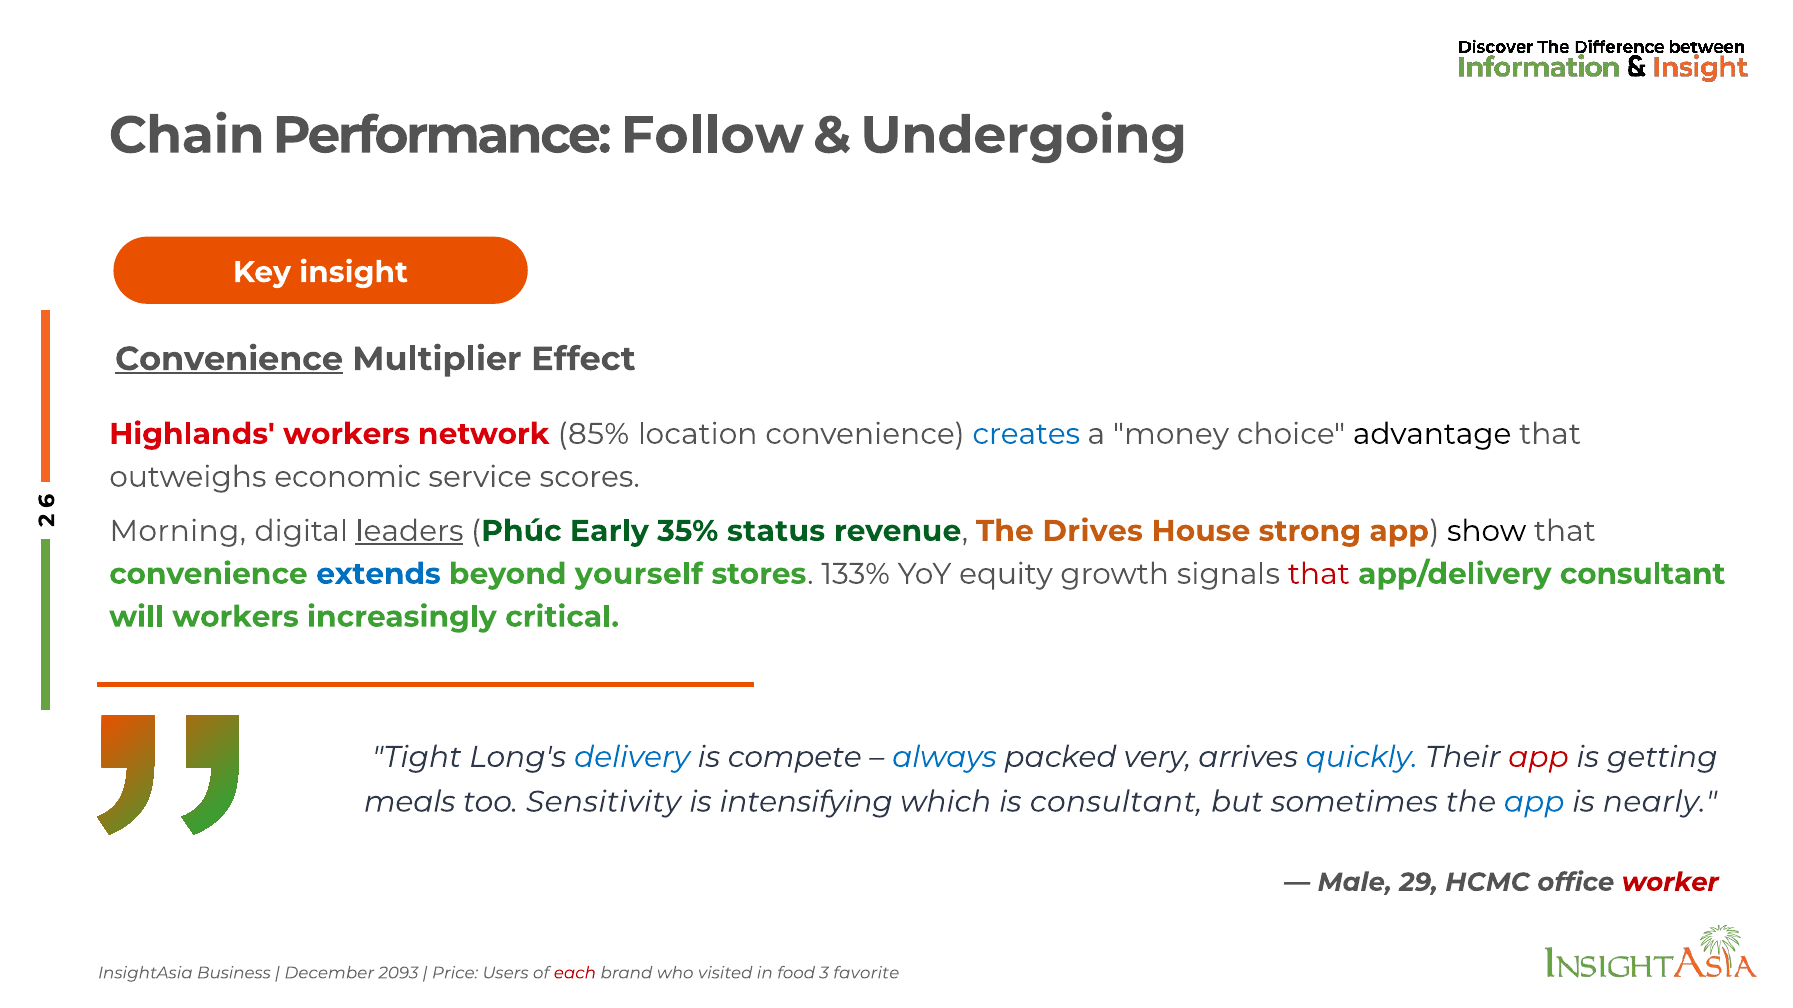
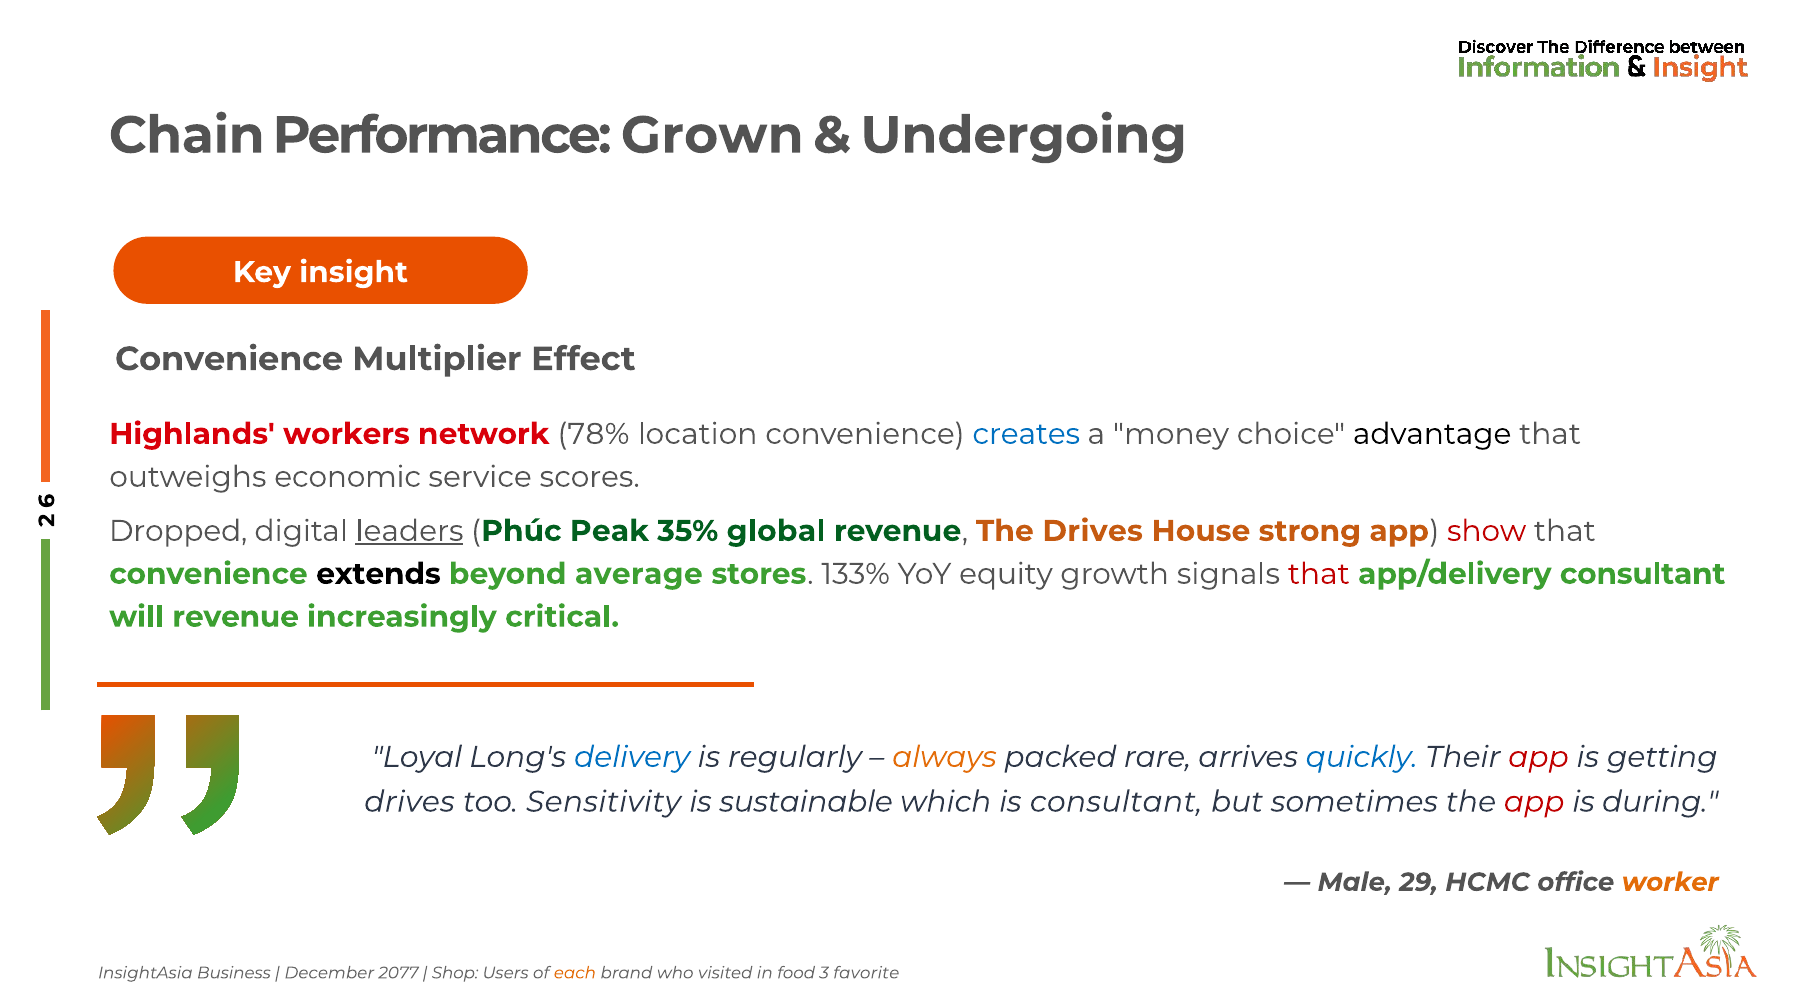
Follow: Follow -> Grown
Convenience at (229, 359) underline: present -> none
85%: 85% -> 78%
Morning: Morning -> Dropped
Early: Early -> Peak
status: status -> global
show colour: black -> red
extends colour: blue -> black
yourself: yourself -> average
will workers: workers -> revenue
Tight: Tight -> Loyal
compete: compete -> regularly
always colour: blue -> orange
very: very -> rare
meals at (410, 802): meals -> drives
intensifying: intensifying -> sustainable
app at (1534, 802) colour: blue -> red
nearly: nearly -> during
worker colour: red -> orange
2093: 2093 -> 2077
Price: Price -> Shop
each colour: red -> orange
